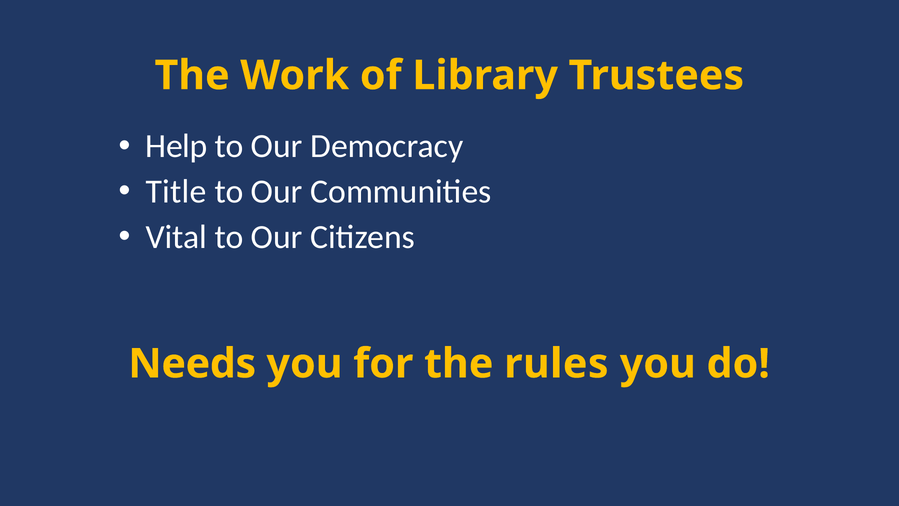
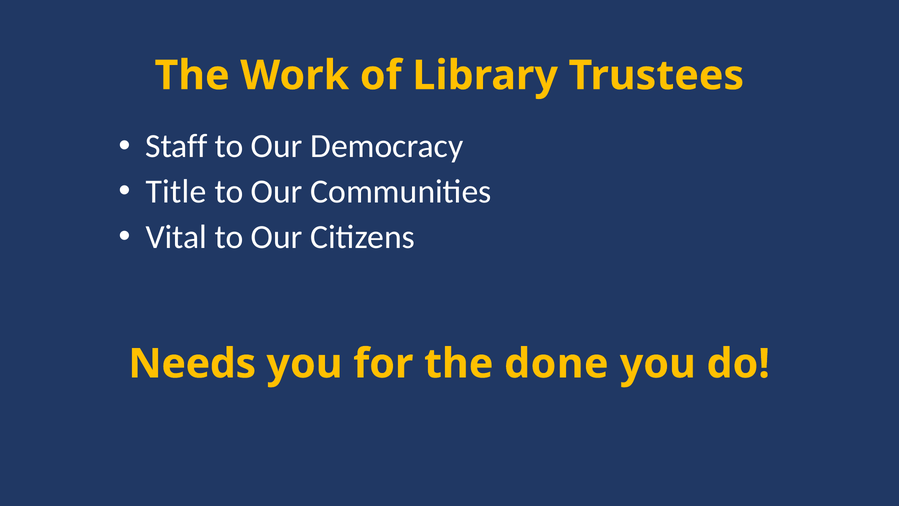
Help: Help -> Staff
rules: rules -> done
